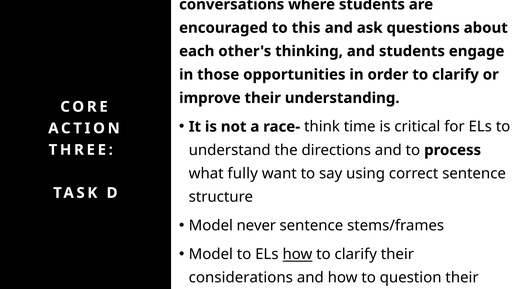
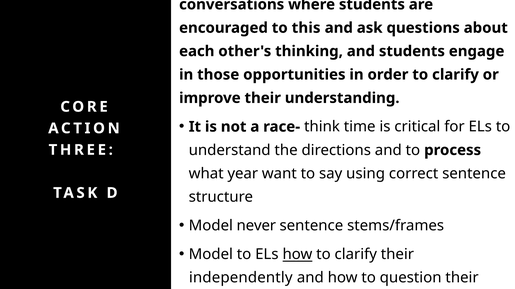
fully: fully -> year
considerations: considerations -> independently
